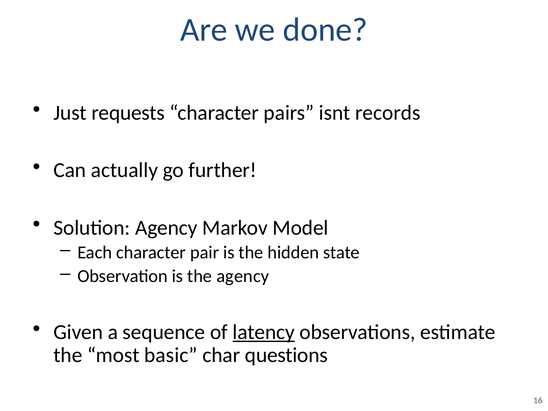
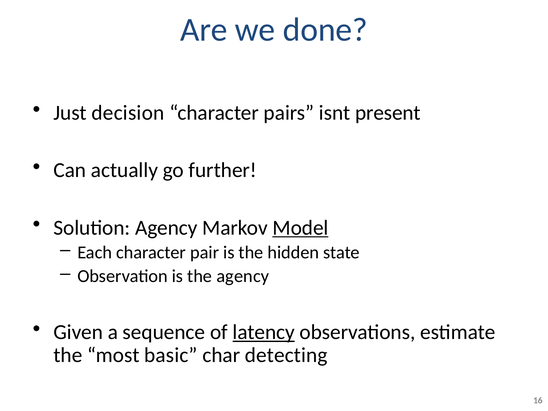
requests: requests -> decision
records: records -> present
Model underline: none -> present
questions: questions -> detecting
